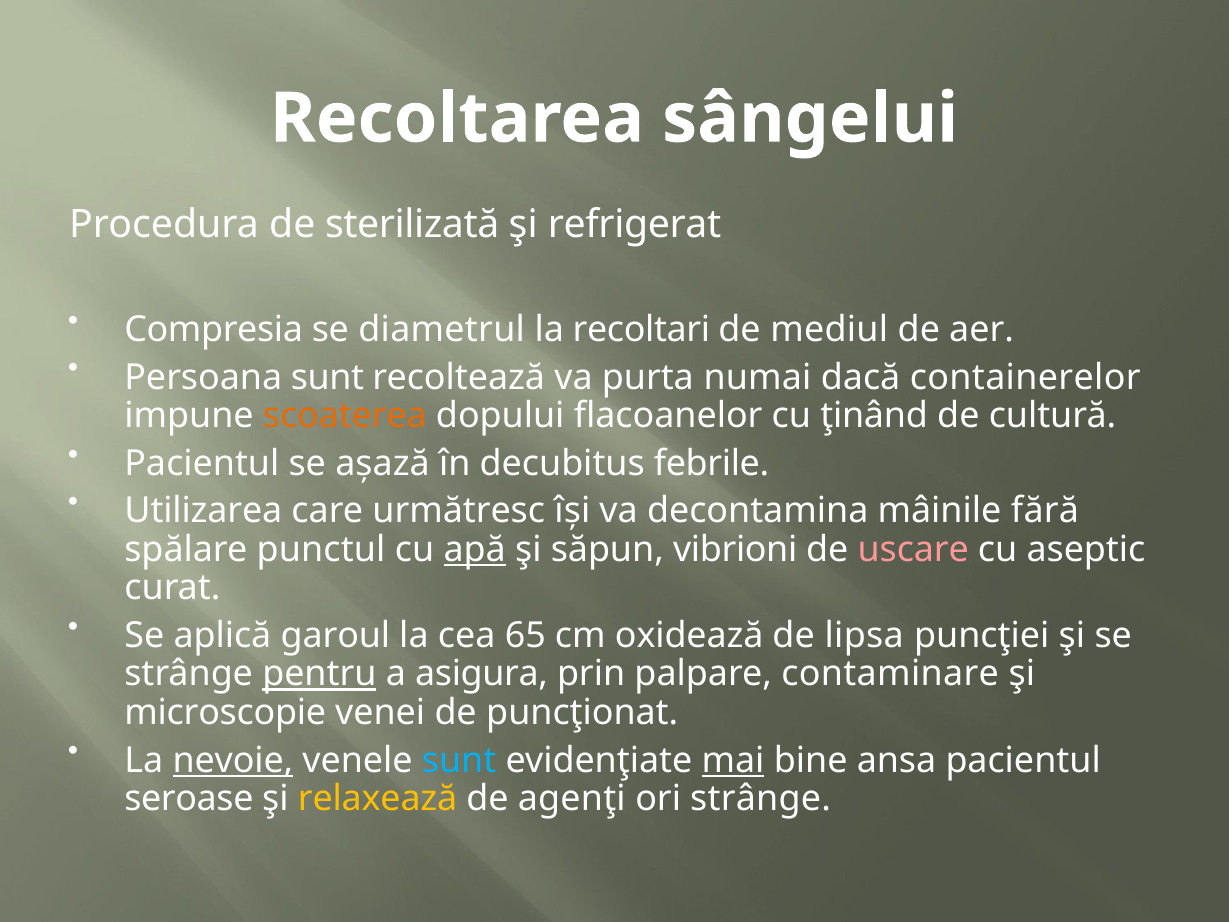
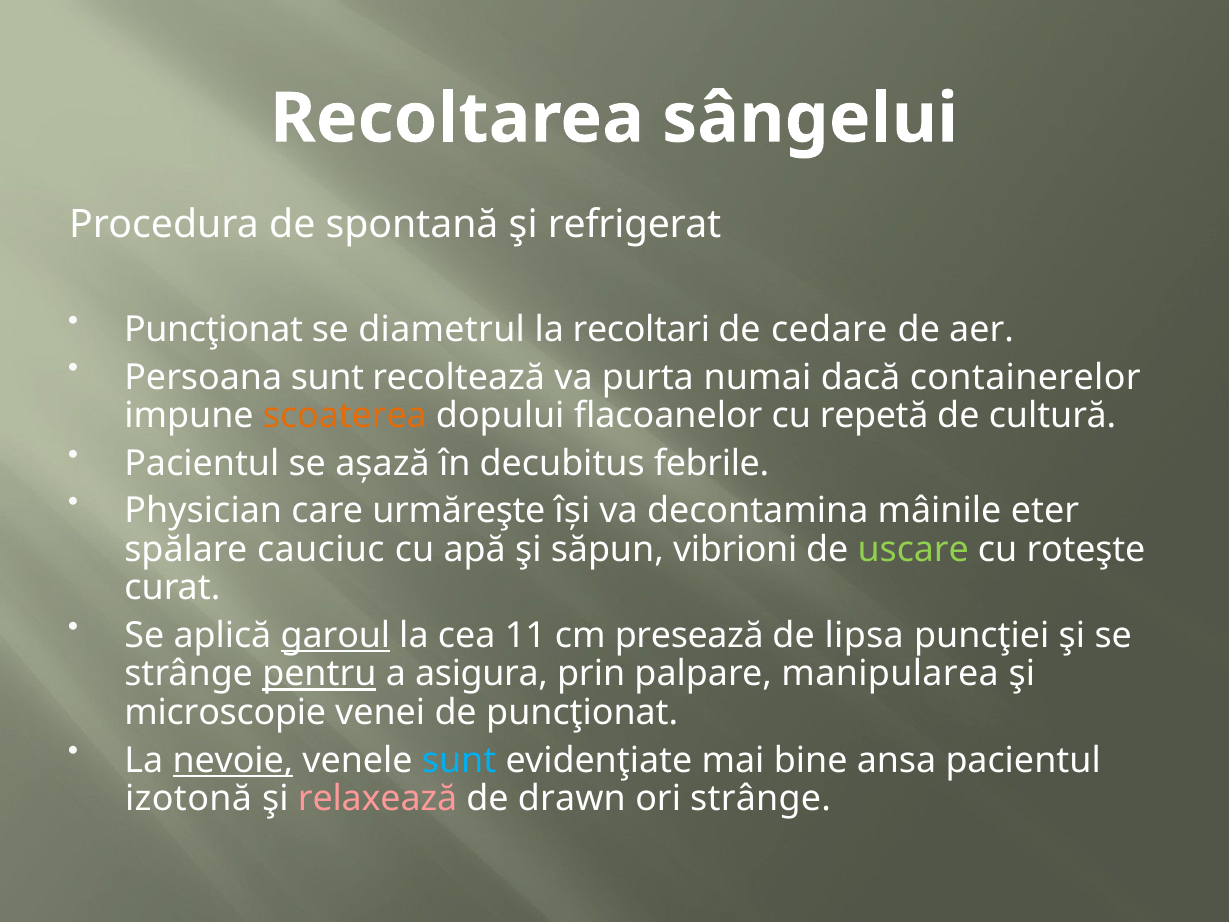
sterilizată: sterilizată -> spontană
Compresia at (214, 330): Compresia -> Puncţionat
mediul: mediul -> cedare
ţinând: ţinând -> repetă
Utilizarea: Utilizarea -> Physician
următresc: următresc -> urmăreşte
fără: fără -> eter
punctul: punctul -> cauciuc
apă underline: present -> none
uscare colour: pink -> light green
aseptic: aseptic -> roteşte
garoul underline: none -> present
65: 65 -> 11
oxidează: oxidează -> presează
contaminare: contaminare -> manipularea
mai underline: present -> none
seroase: seroase -> izotonă
relaxează colour: yellow -> pink
agenţi: agenţi -> drawn
